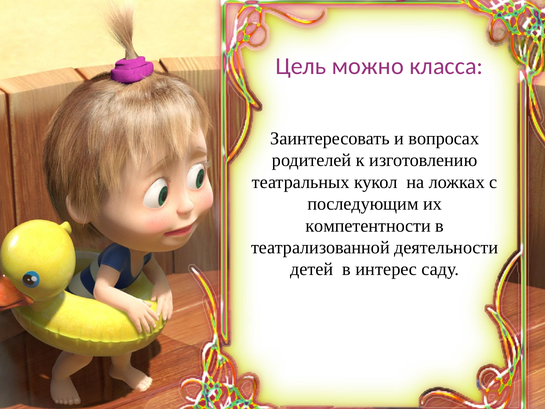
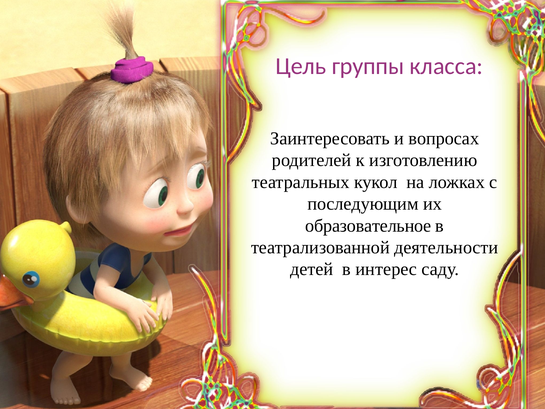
можно: можно -> группы
компетентности: компетентности -> образовательное
